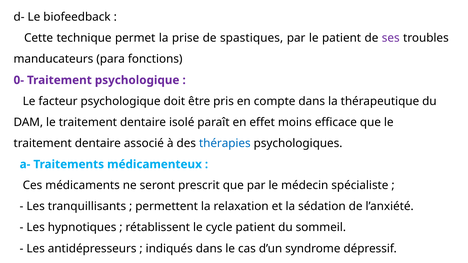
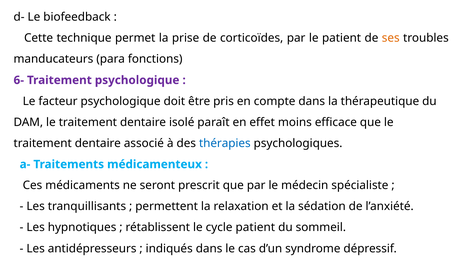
spastiques: spastiques -> corticoïdes
ses colour: purple -> orange
0-: 0- -> 6-
